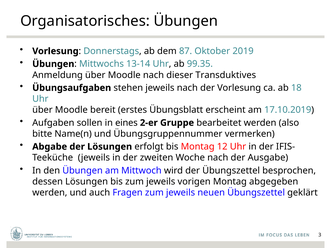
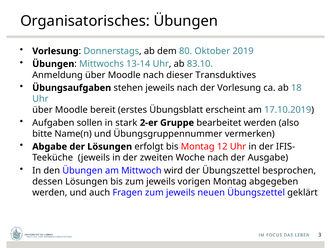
87: 87 -> 80
99.35: 99.35 -> 83.10
eines: eines -> stark
